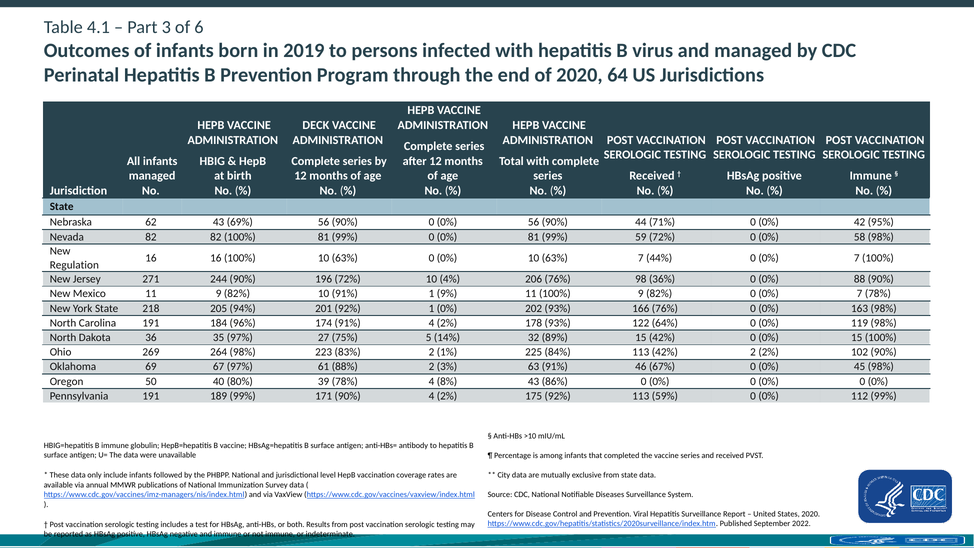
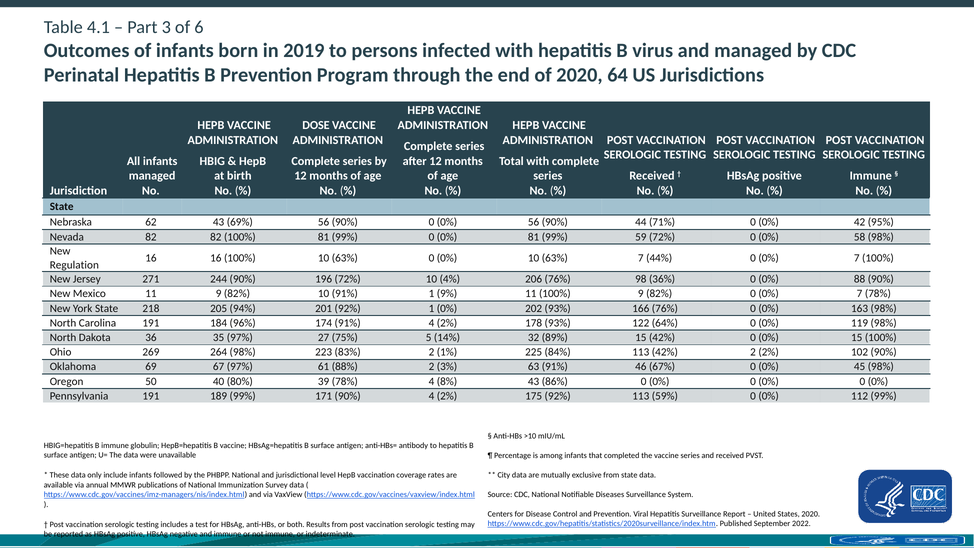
DECK: DECK -> DOSE
